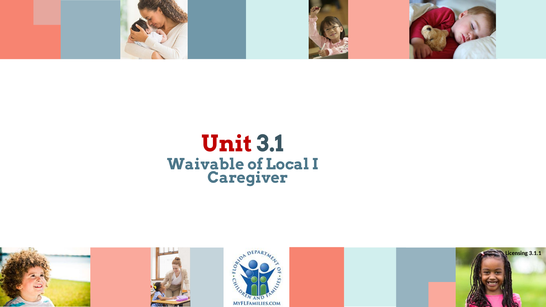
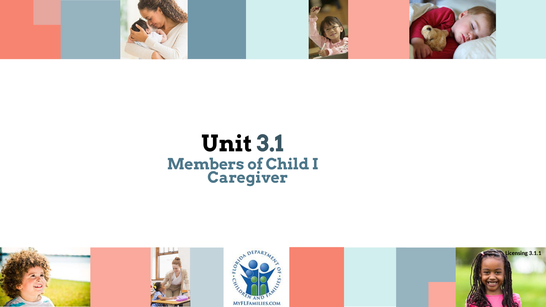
Unit colour: red -> black
Waivable: Waivable -> Members
Local: Local -> Child
